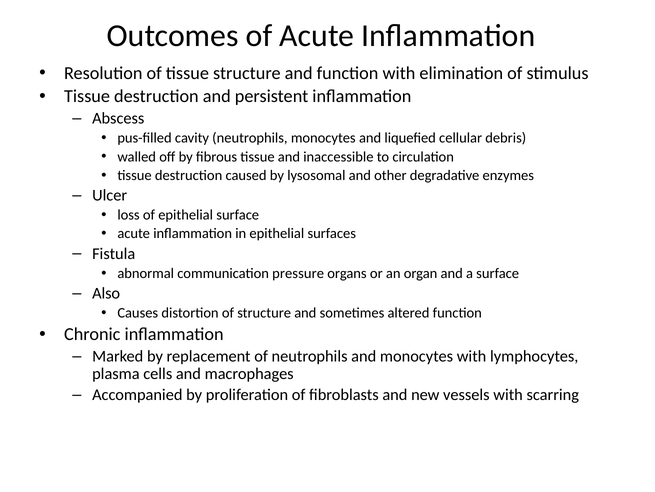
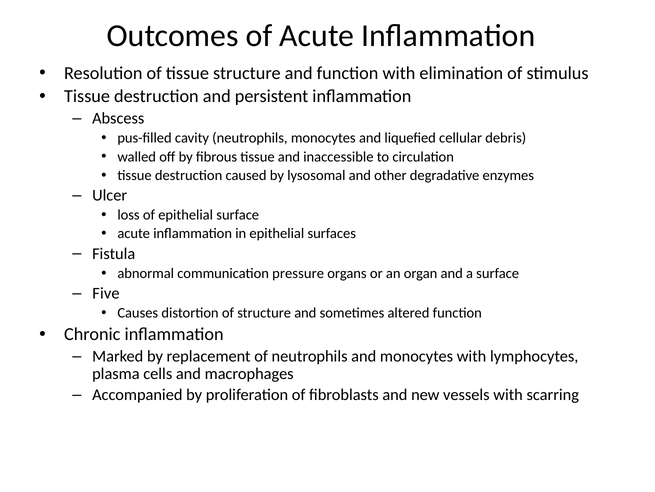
Also: Also -> Five
